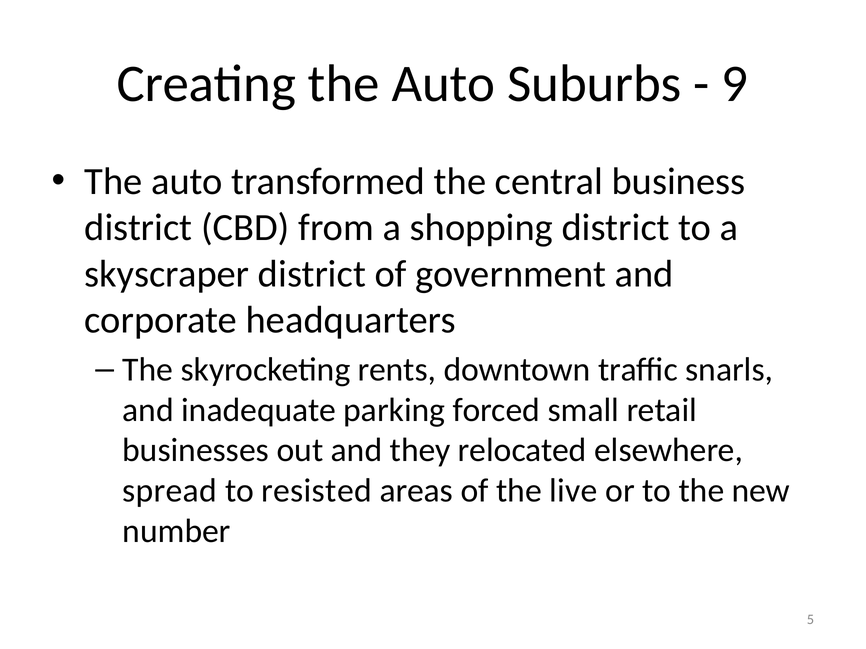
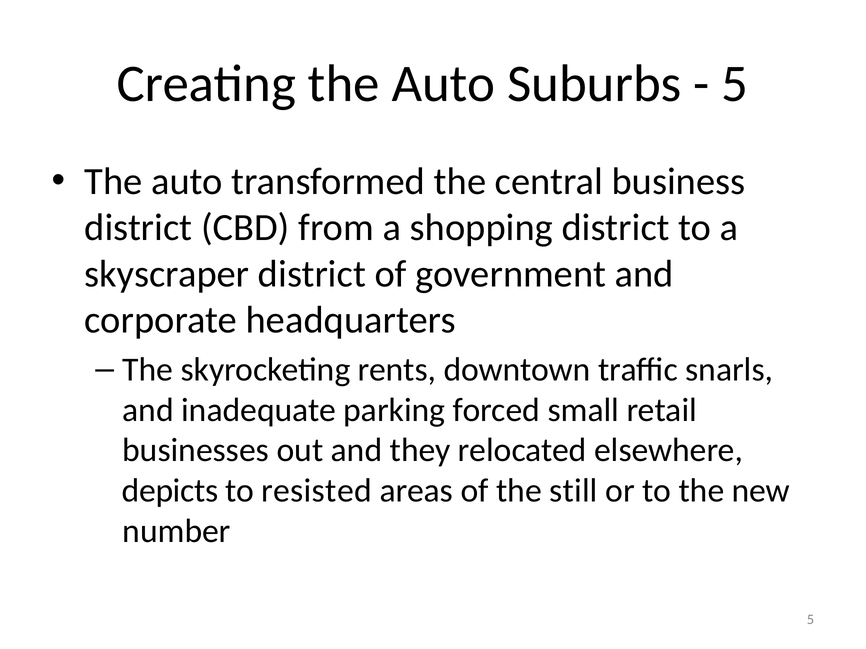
9 at (735, 84): 9 -> 5
spread: spread -> depicts
live: live -> still
